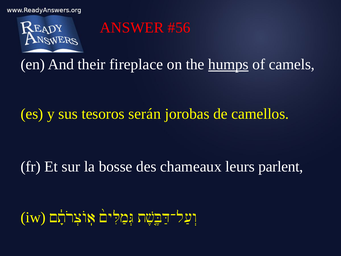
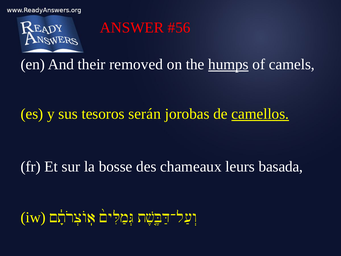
fireplace: fireplace -> removed
camellos underline: none -> present
parlent: parlent -> basada
